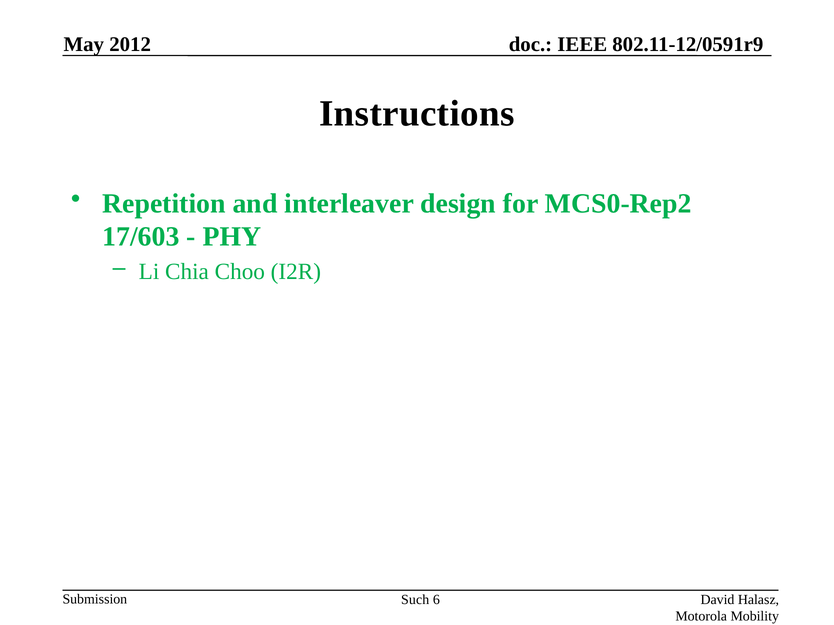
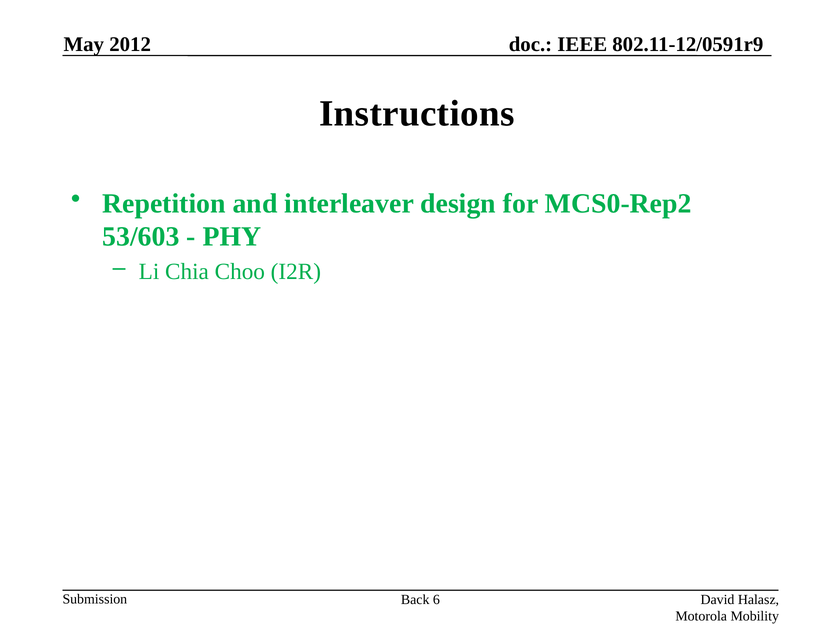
17/603: 17/603 -> 53/603
Such: Such -> Back
